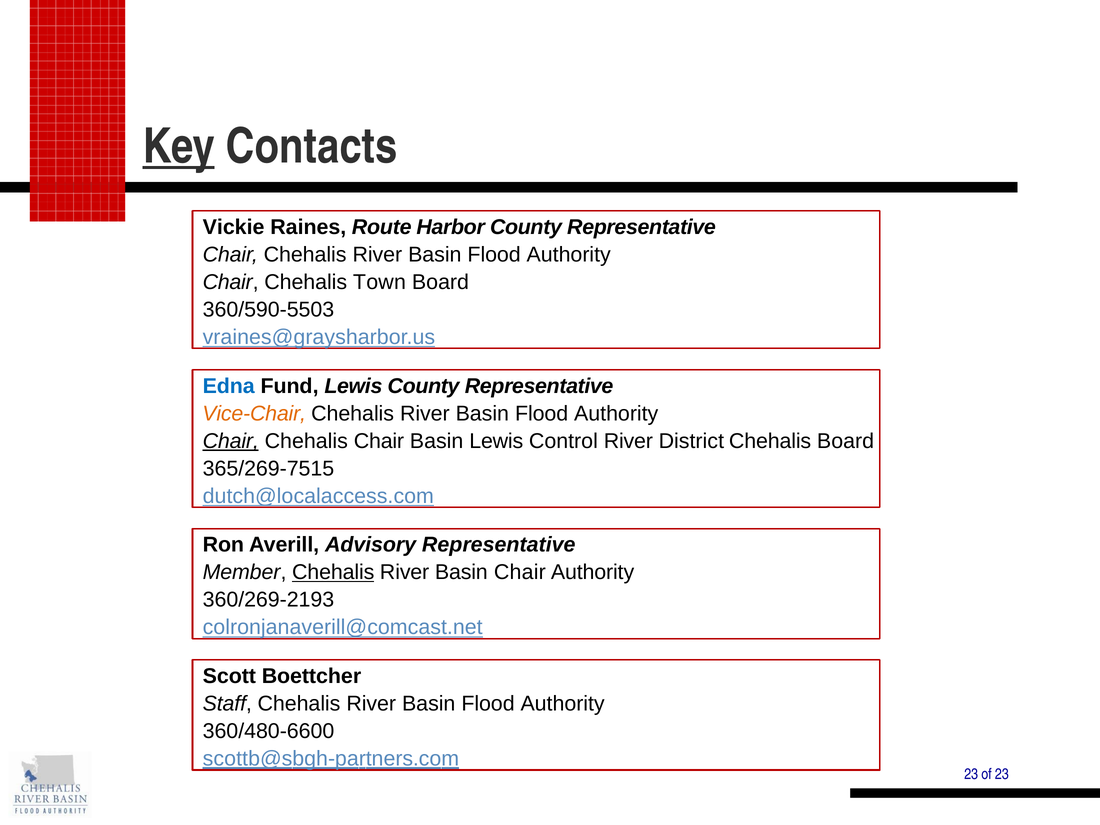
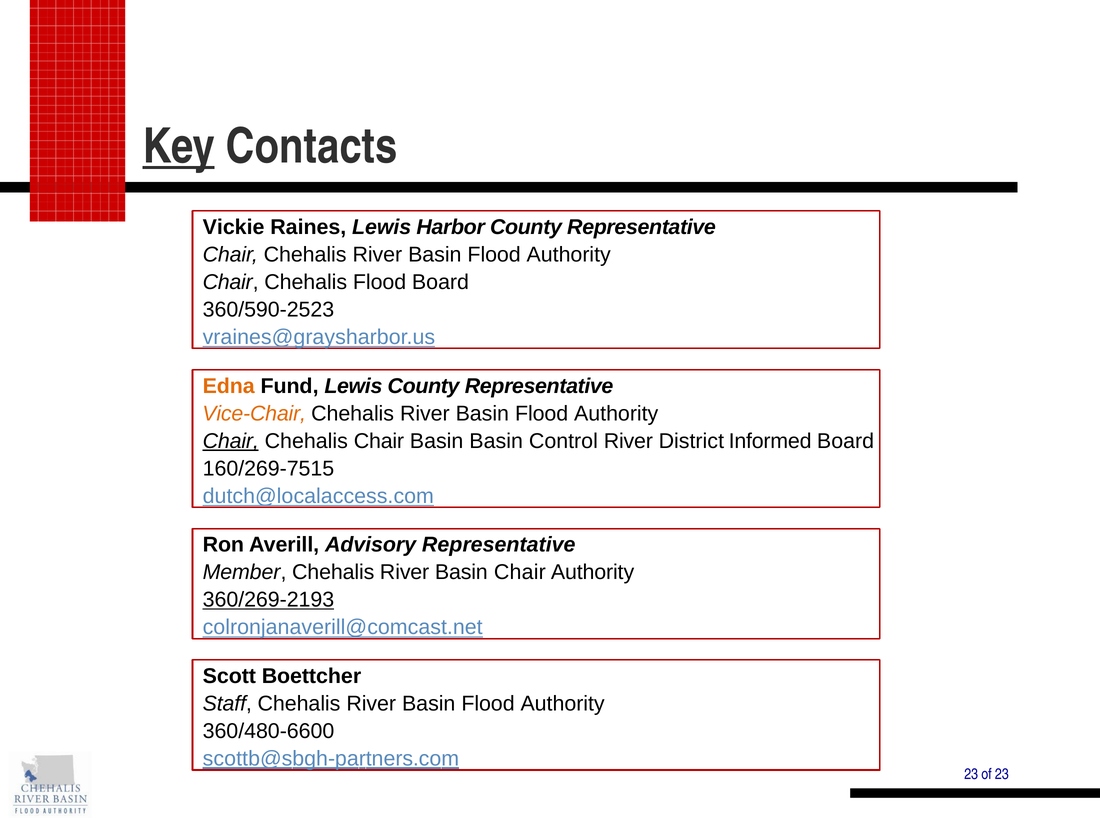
Raines Route: Route -> Lewis
Chehalis Town: Town -> Flood
360/590-5503: 360/590-5503 -> 360/590-2523
Edna colour: blue -> orange
Basin Lewis: Lewis -> Basin
District Chehalis: Chehalis -> Informed
365/269-7515: 365/269-7515 -> 160/269-7515
Chehalis at (333, 572) underline: present -> none
360/269-2193 underline: none -> present
